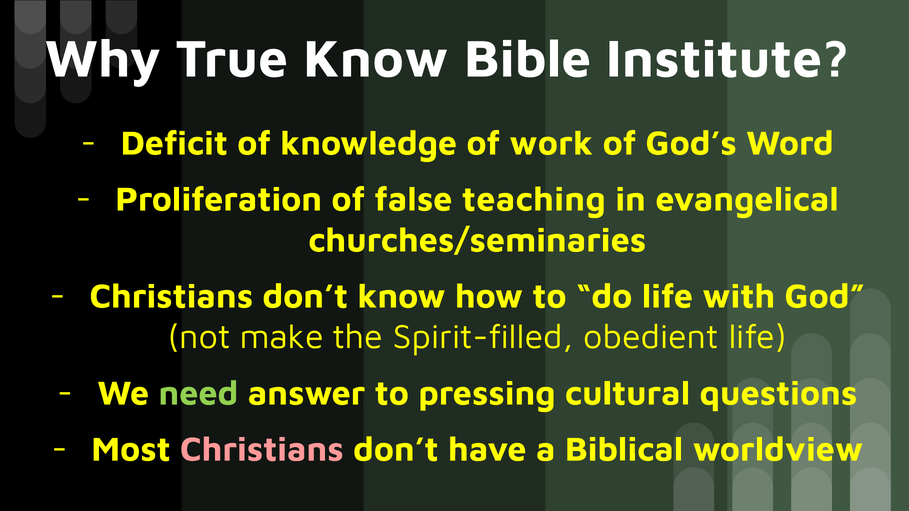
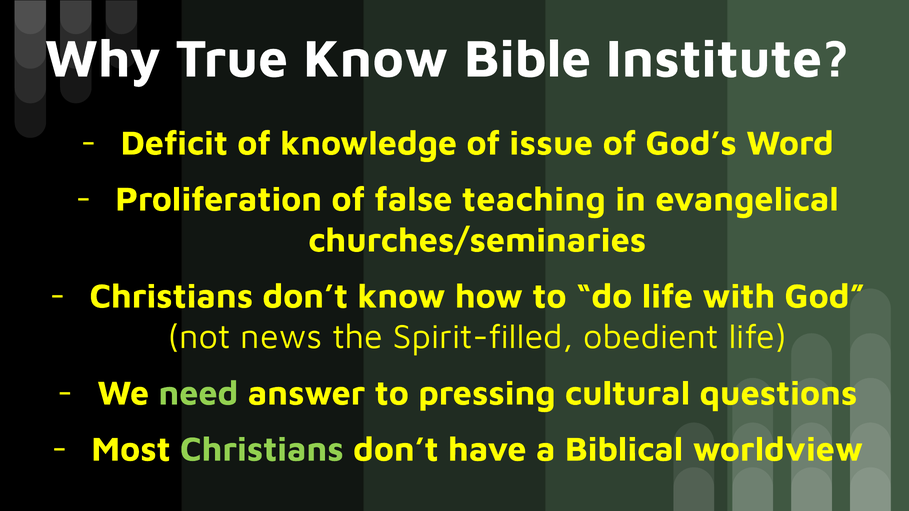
work: work -> issue
make: make -> news
Christians at (262, 450) colour: pink -> light green
